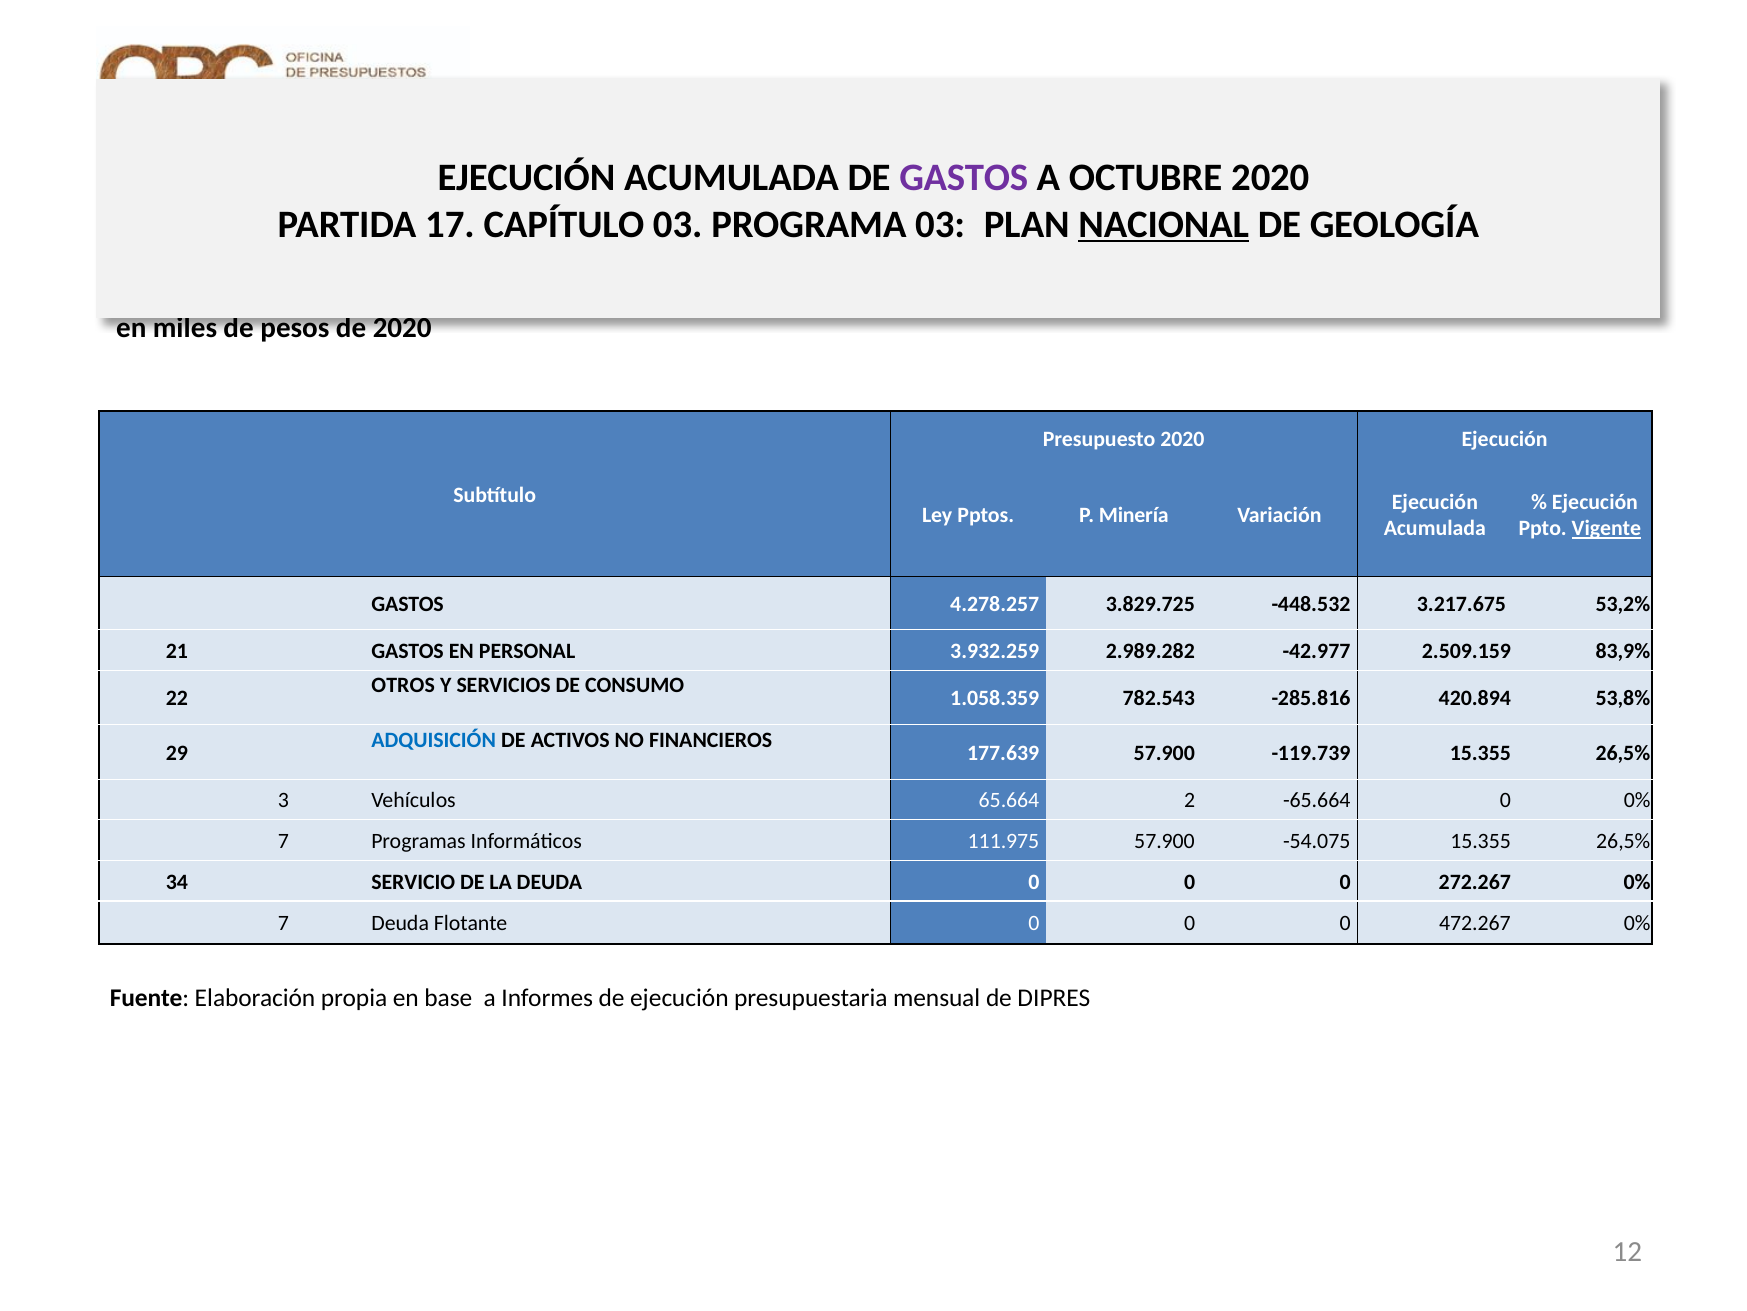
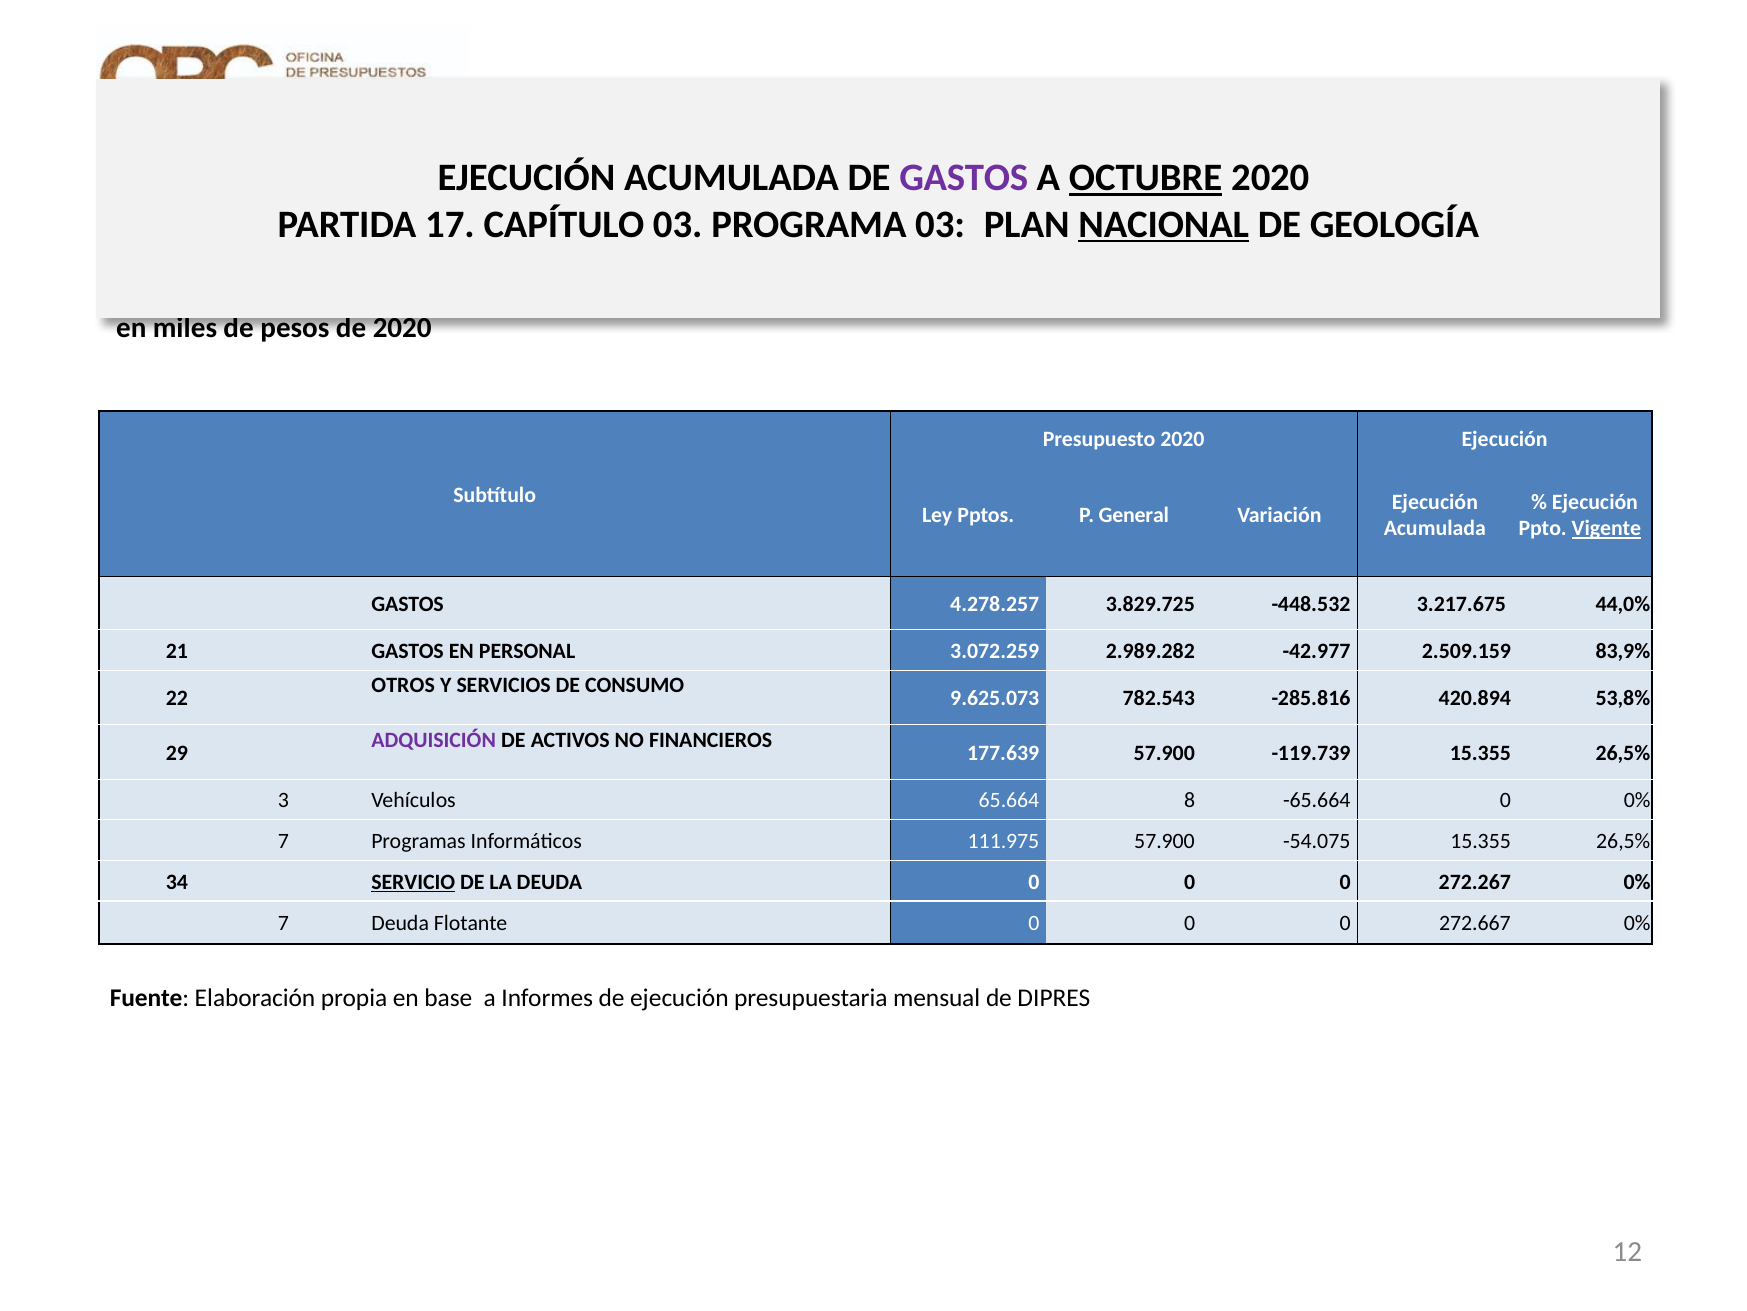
OCTUBRE underline: none -> present
Minería: Minería -> General
53,2%: 53,2% -> 44,0%
3.932.259: 3.932.259 -> 3.072.259
1.058.359: 1.058.359 -> 9.625.073
ADQUISICIÓN colour: blue -> purple
2: 2 -> 8
SERVICIO underline: none -> present
472.267: 472.267 -> 272.667
